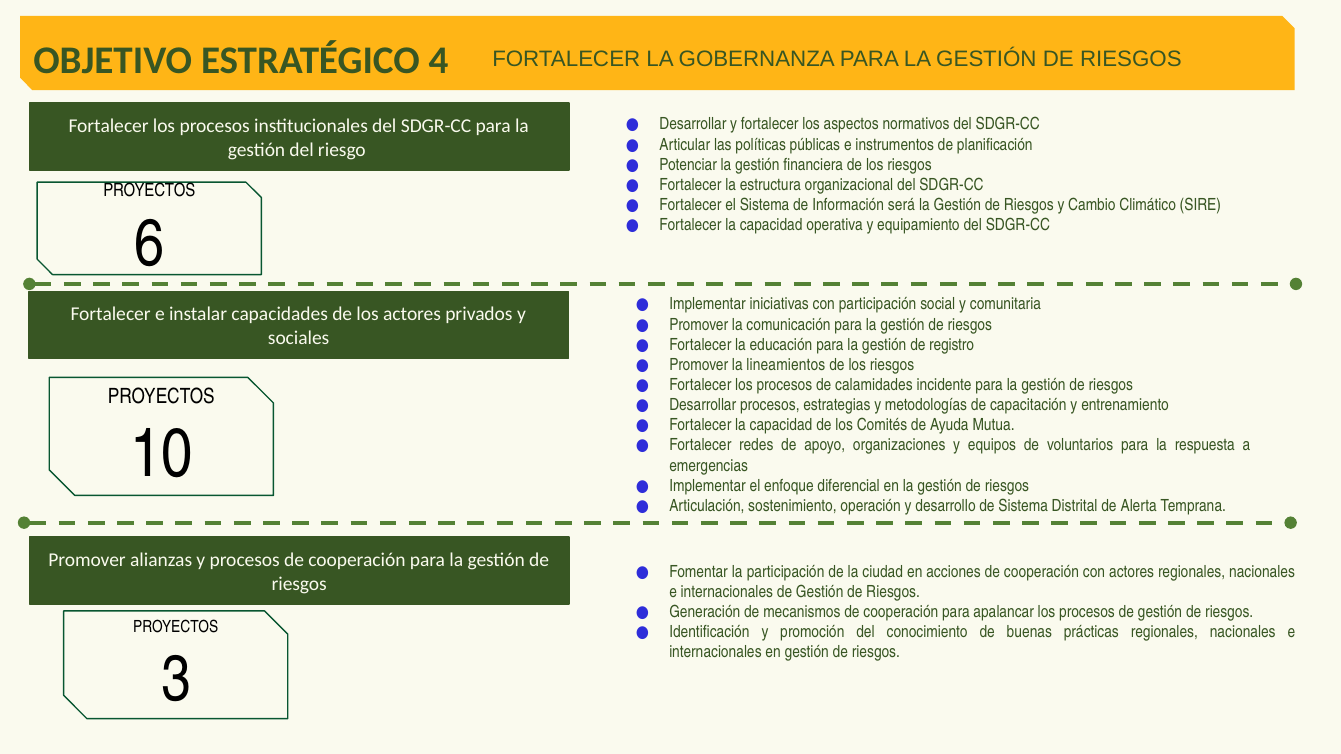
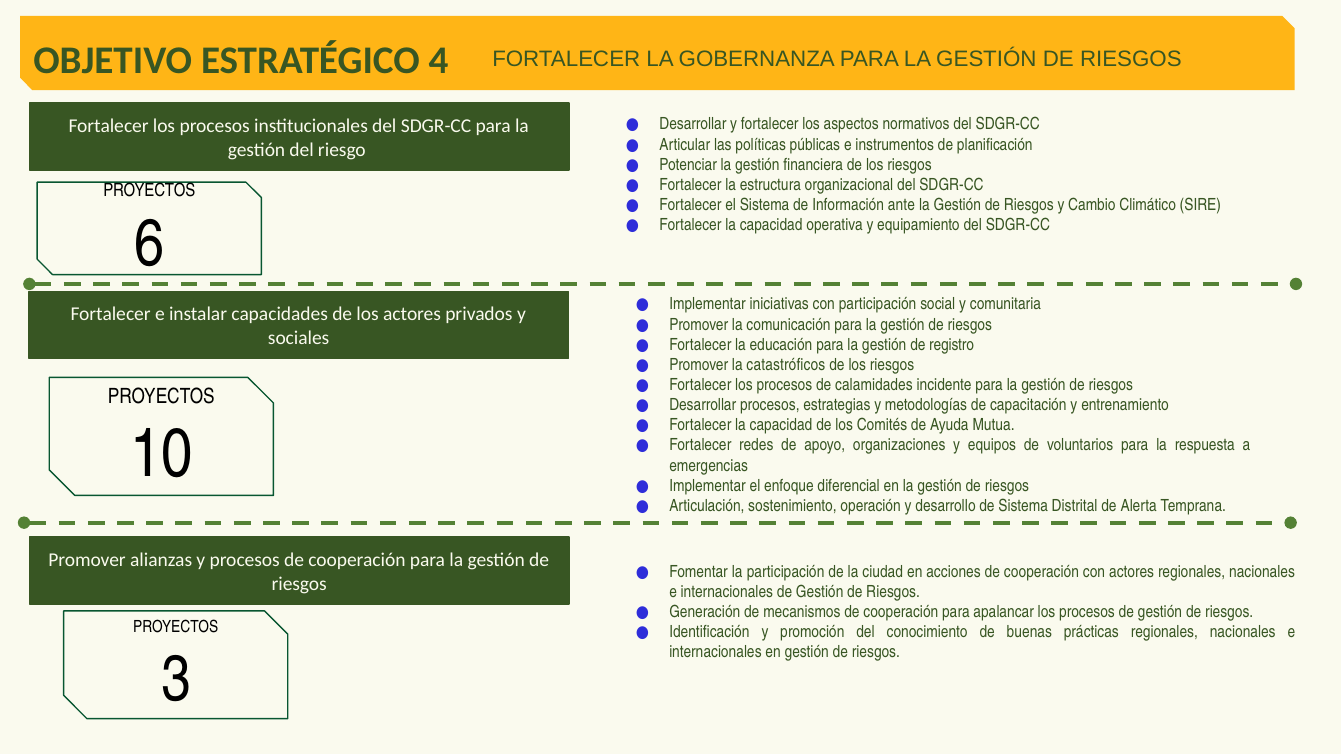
será: será -> ante
lineamientos: lineamientos -> catastróficos
